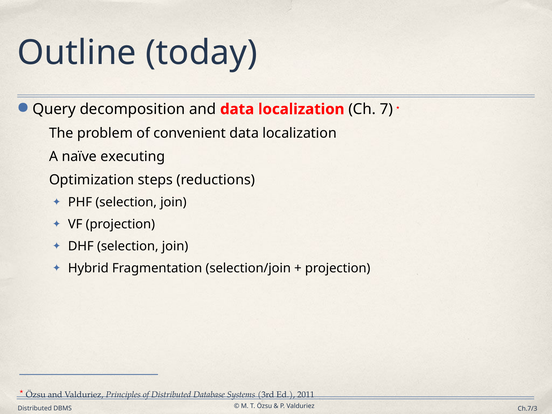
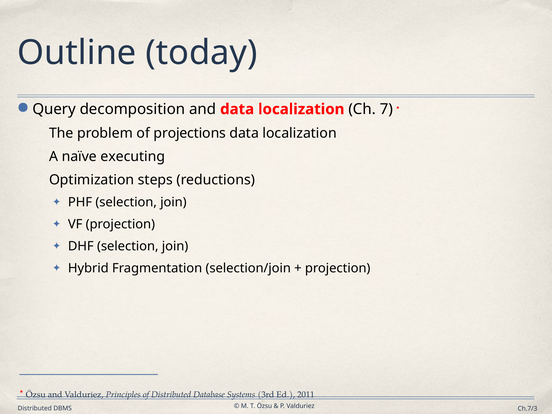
convenient: convenient -> projections
